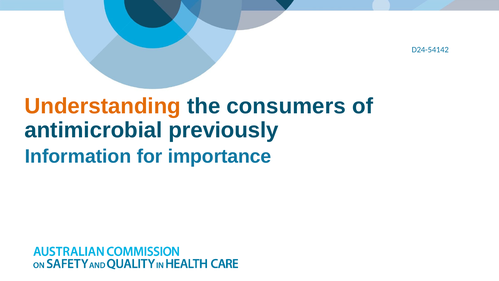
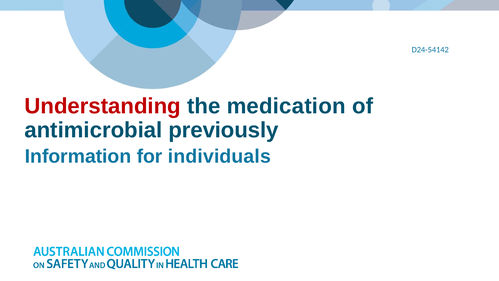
Understanding colour: orange -> red
consumers: consumers -> medication
importance: importance -> individuals
